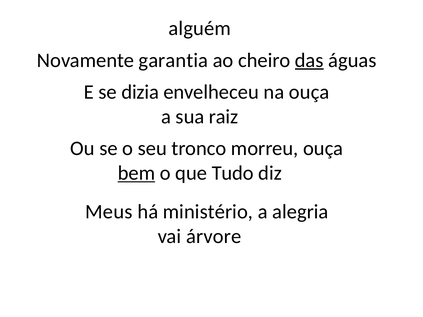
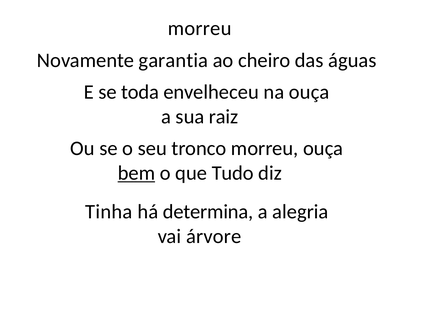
alguém at (200, 29): alguém -> morreu
das underline: present -> none
dizia: dizia -> toda
Meus: Meus -> Tinha
ministério: ministério -> determina
